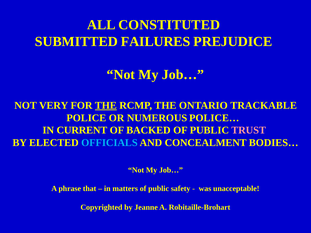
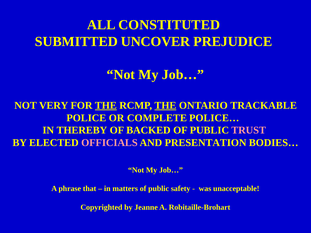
FAILURES: FAILURES -> UNCOVER
THE at (165, 106) underline: none -> present
NUMEROUS: NUMEROUS -> COMPLETE
CURRENT: CURRENT -> THEREBY
OFFICIALS colour: light blue -> pink
CONCEALMENT: CONCEALMENT -> PRESENTATION
